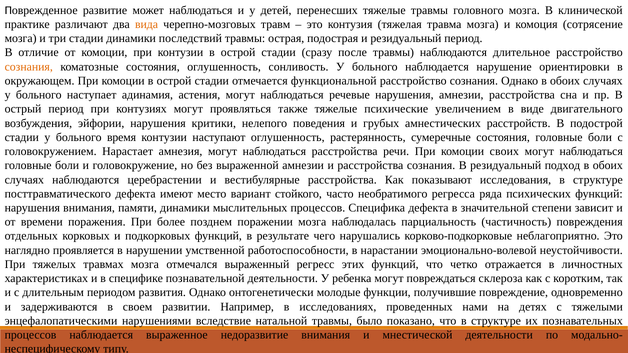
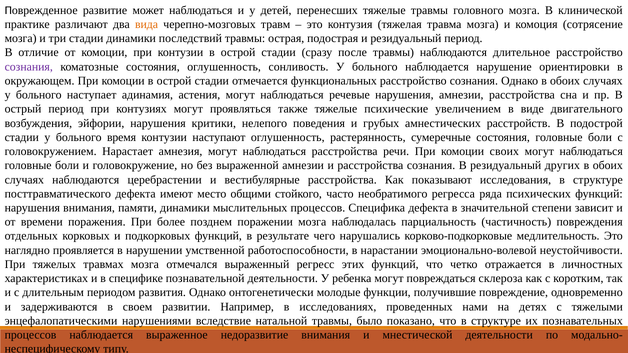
сознания at (29, 67) colour: orange -> purple
функциональной: функциональной -> функциональных
подход: подход -> других
вариант: вариант -> общими
неблагоприятно: неблагоприятно -> медлительность
